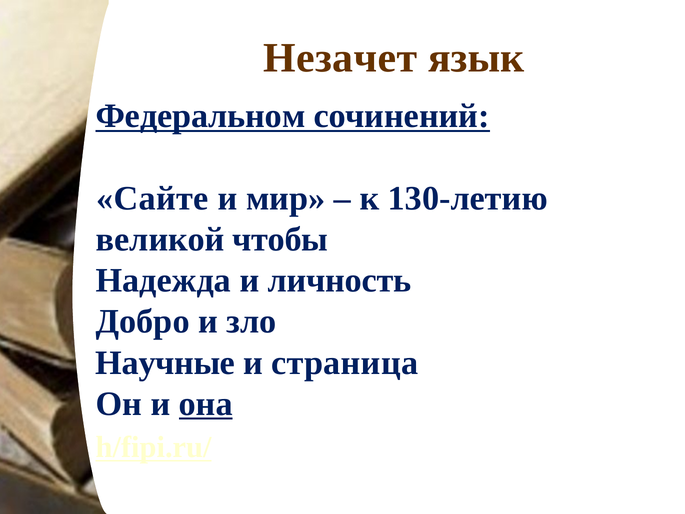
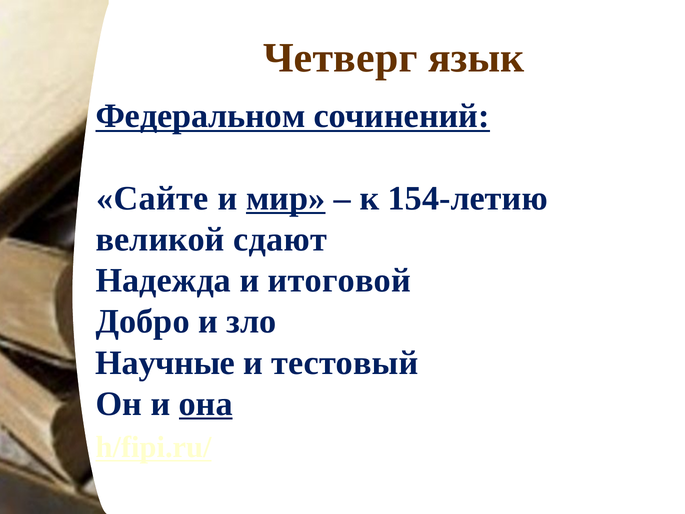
Незачет: Незачет -> Четверг
мир underline: none -> present
130-летию: 130-летию -> 154-летию
чтобы: чтобы -> сдают
личность: личность -> итоговой
страница: страница -> тестовый
